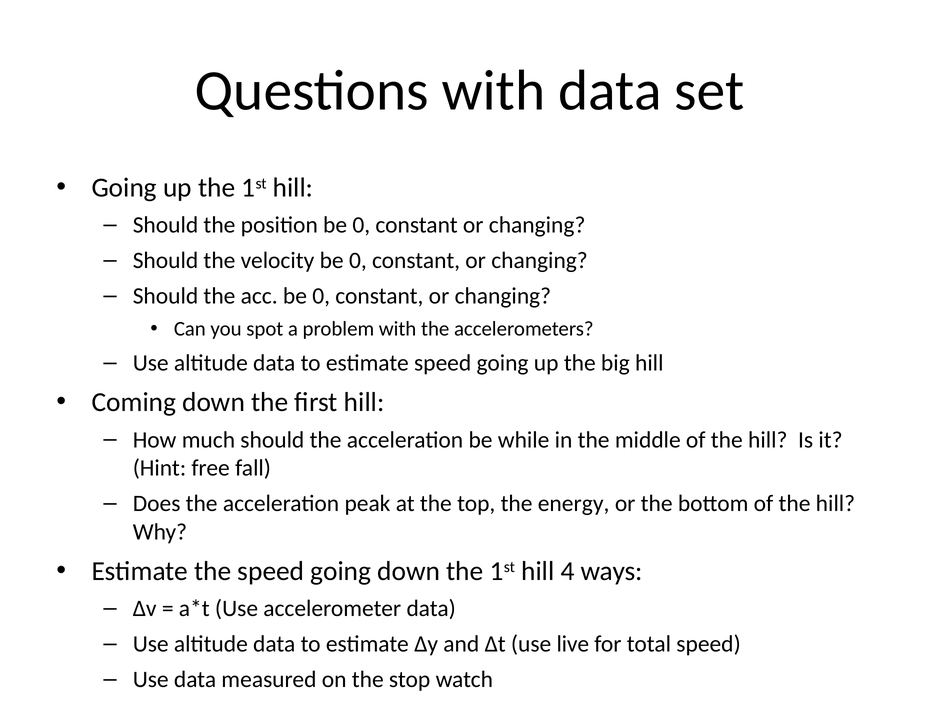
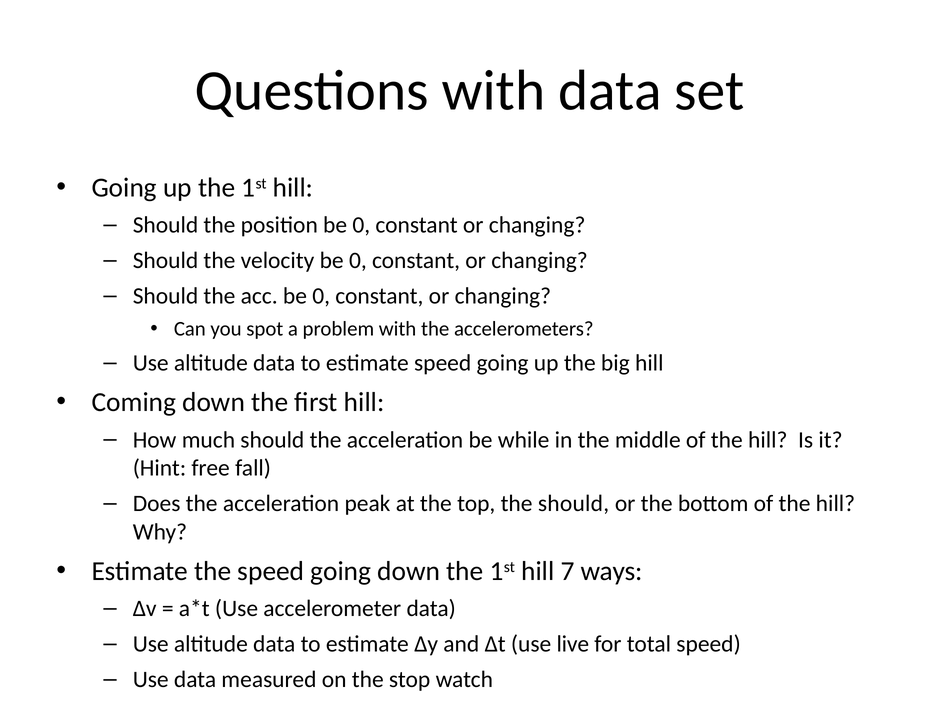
the energy: energy -> should
4: 4 -> 7
